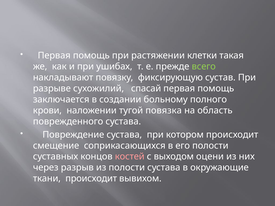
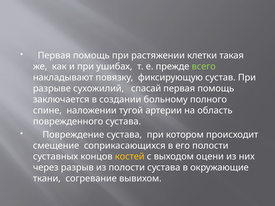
крови: крови -> спине
повязка: повязка -> артерии
костей colour: pink -> yellow
ткани происходит: происходит -> согревание
